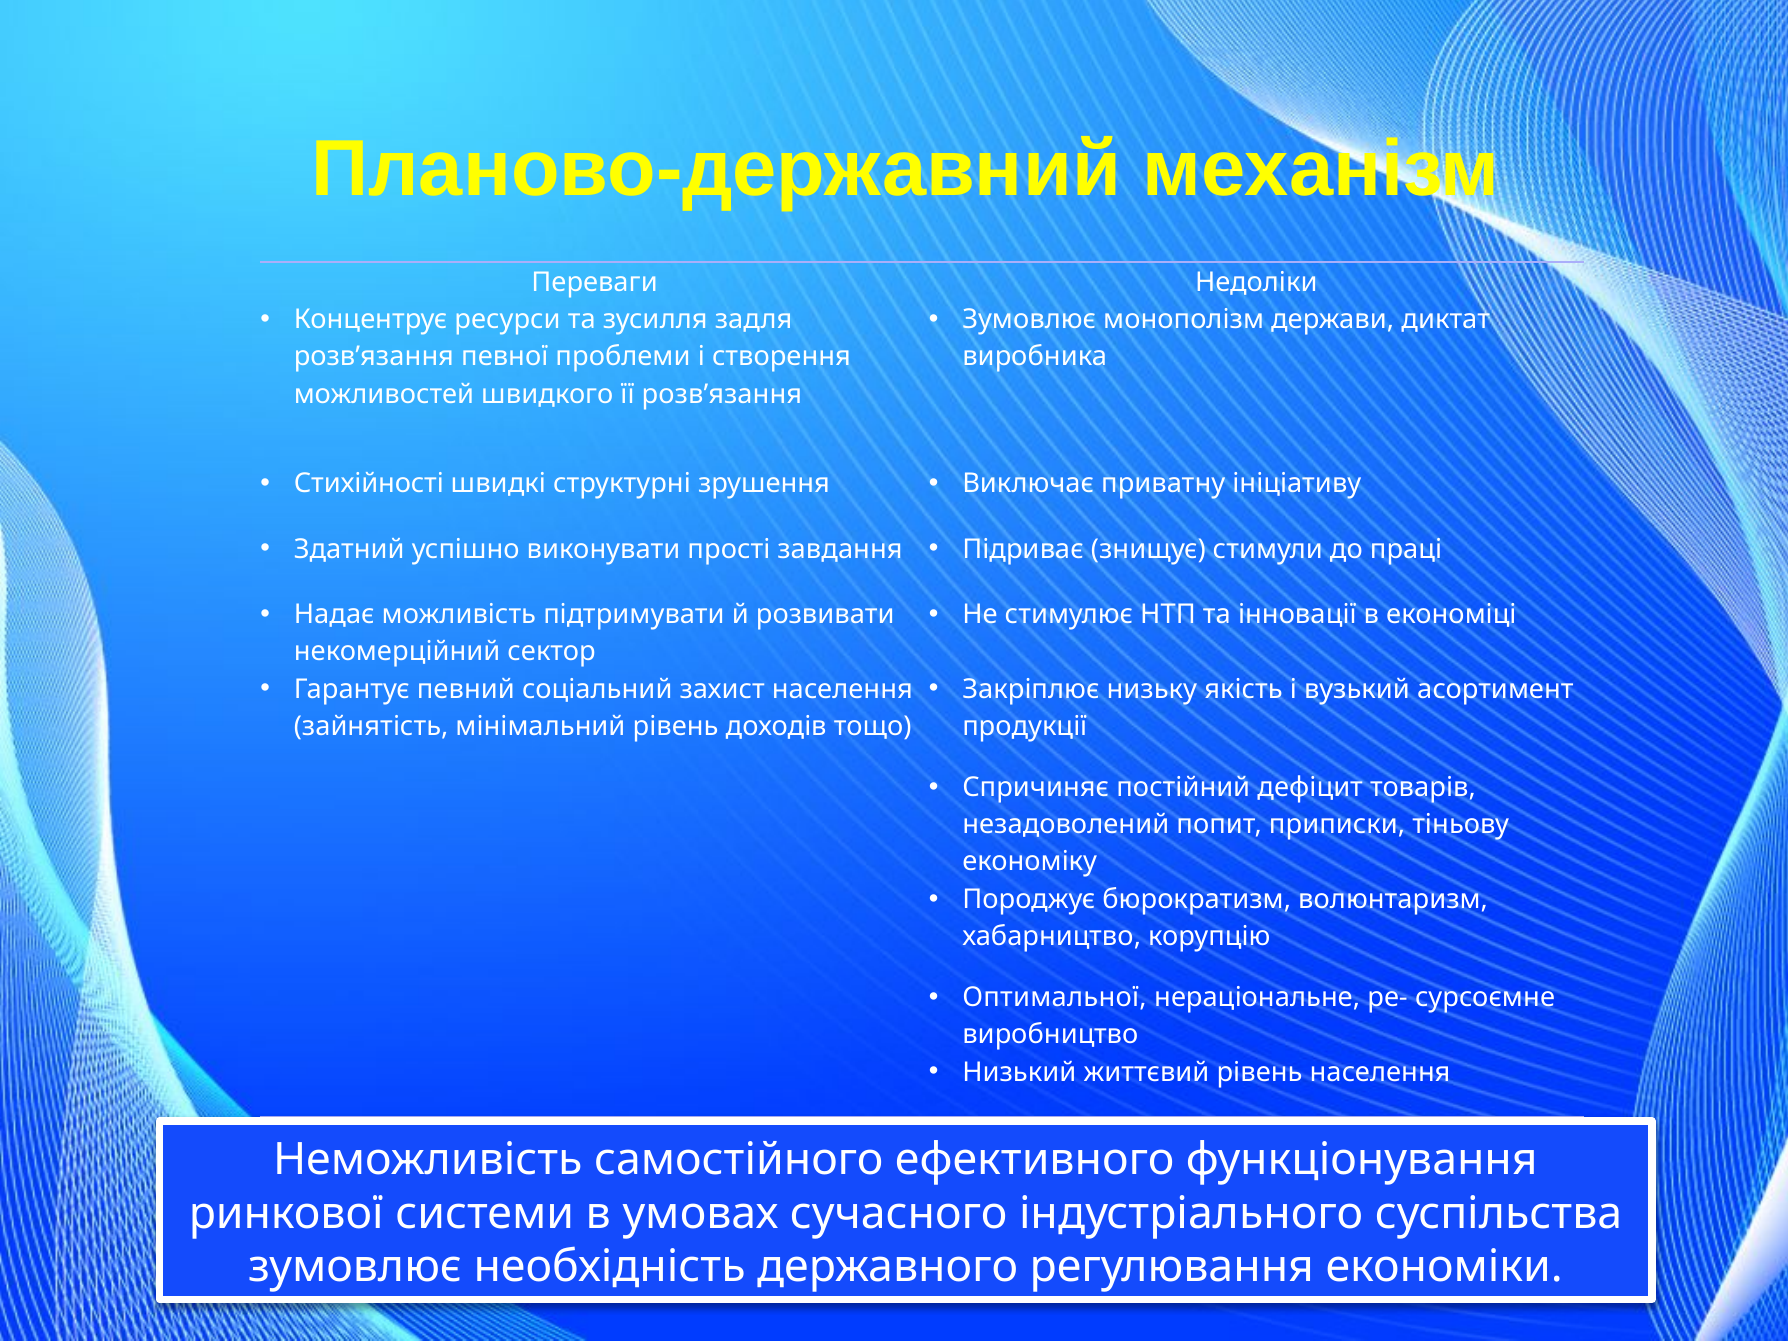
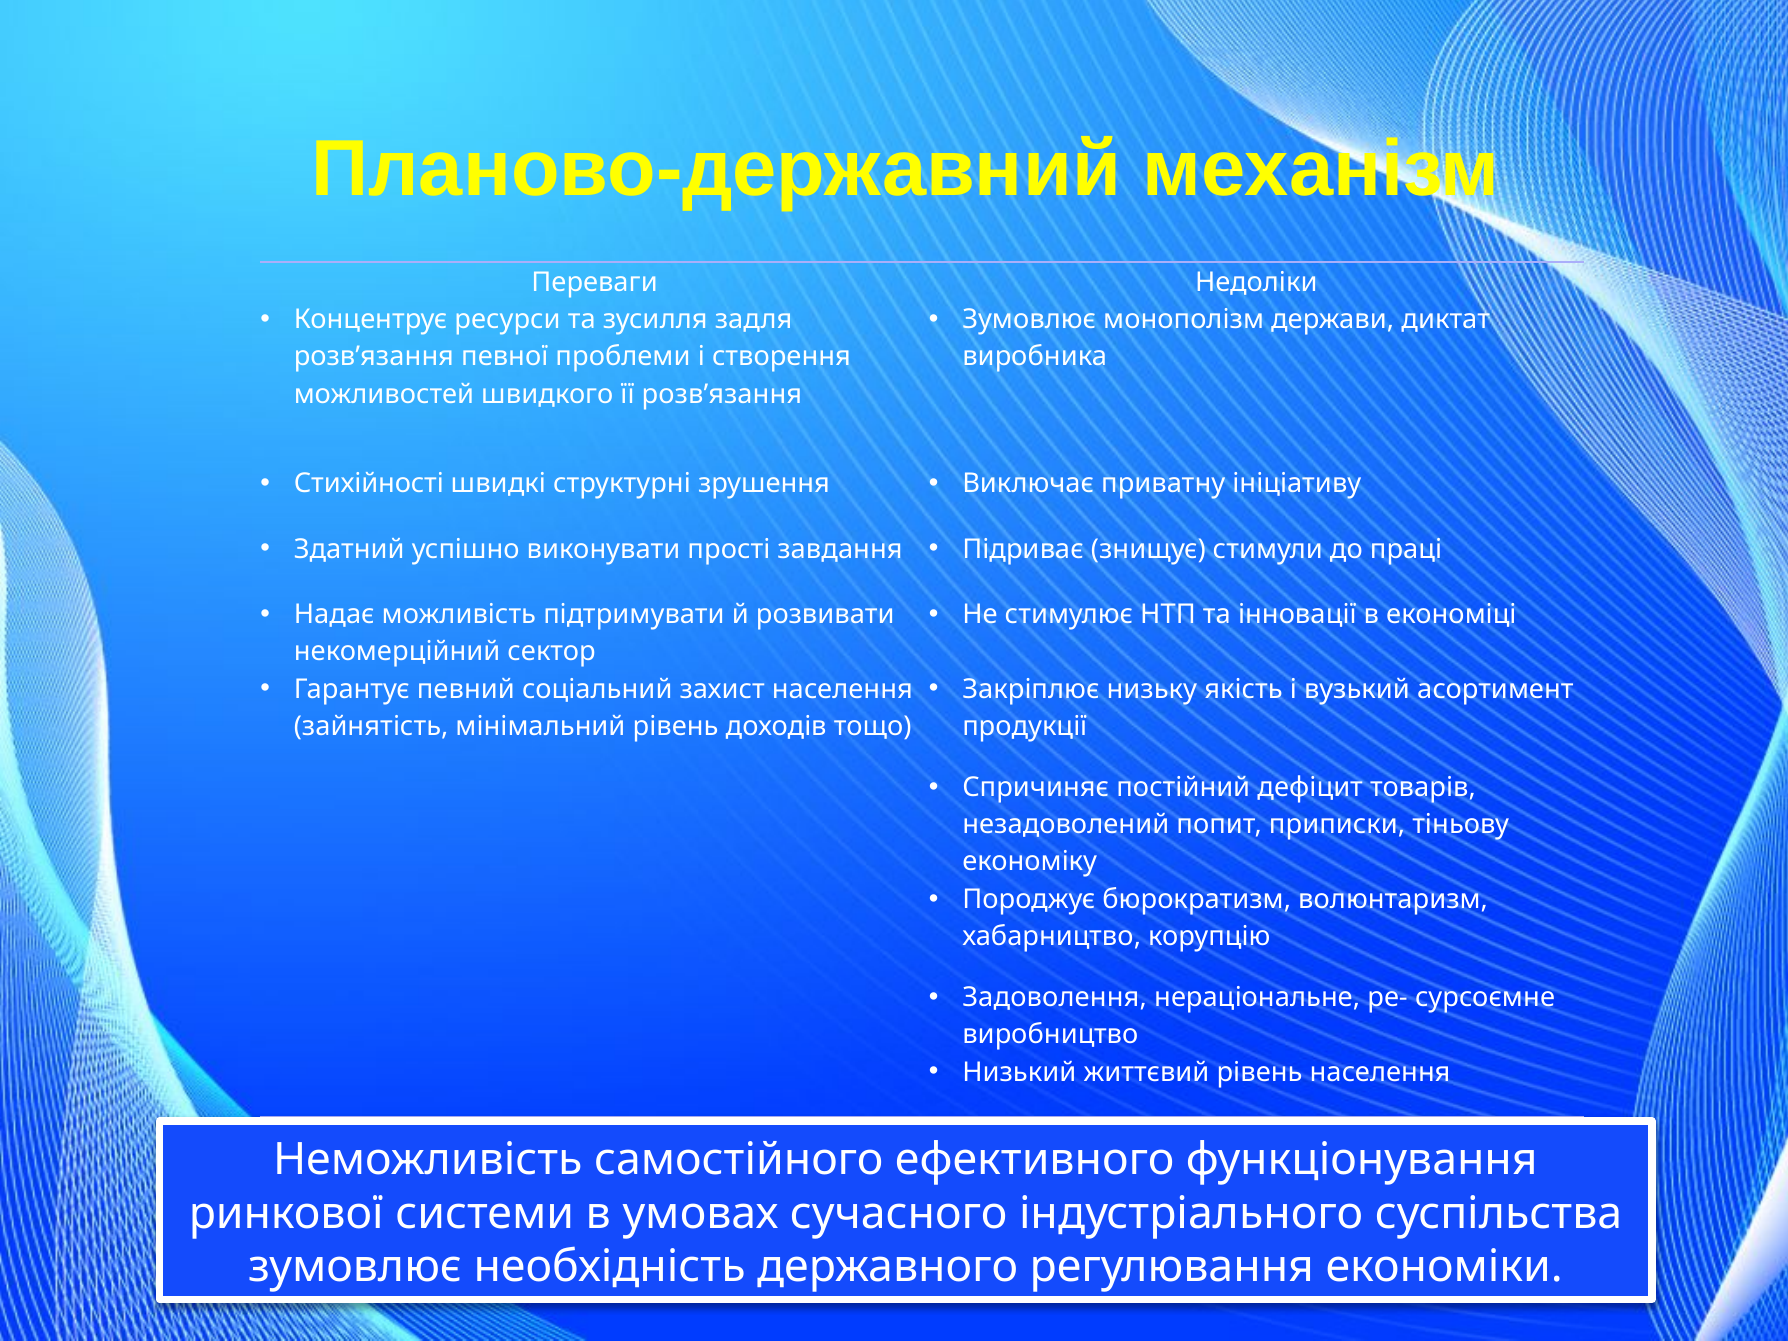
Оптимальної: Оптимальної -> Задоволення
